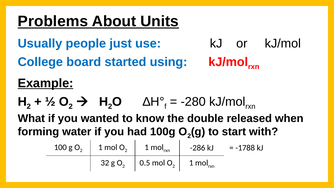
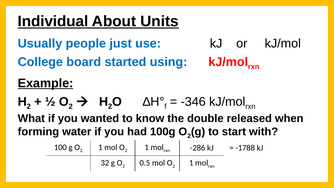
Problems: Problems -> Individual
-280: -280 -> -346
